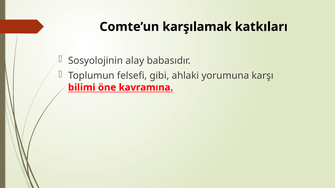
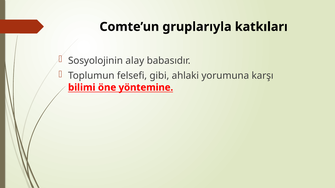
karşılamak: karşılamak -> gruplarıyla
kavramına: kavramına -> yöntemine
